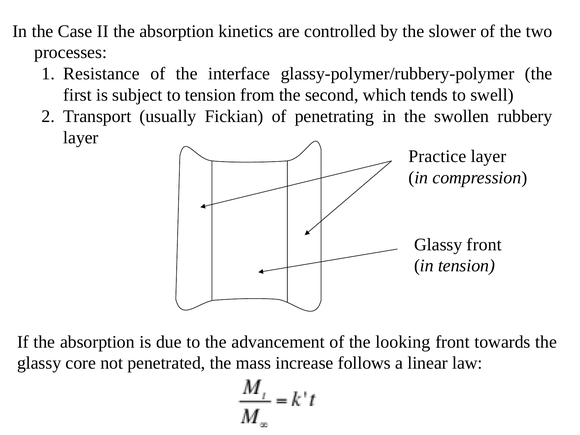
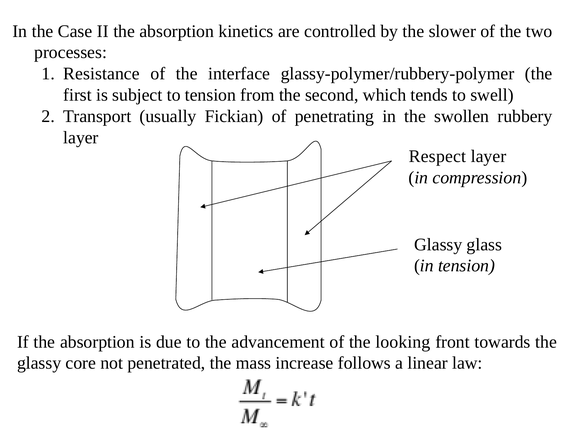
Practice: Practice -> Respect
Glassy front: front -> glass
